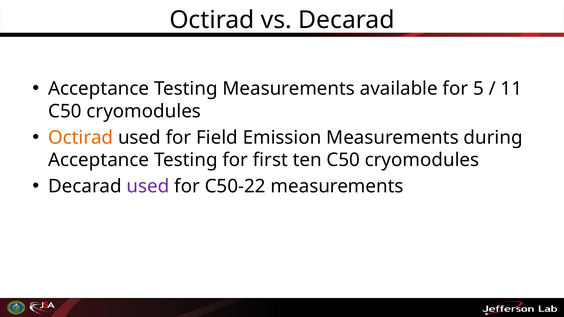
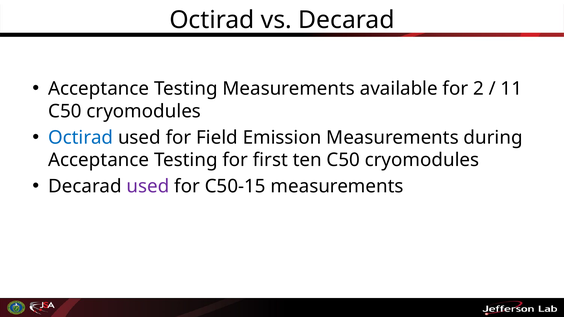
5: 5 -> 2
Octirad at (81, 138) colour: orange -> blue
C50-22: C50-22 -> C50-15
